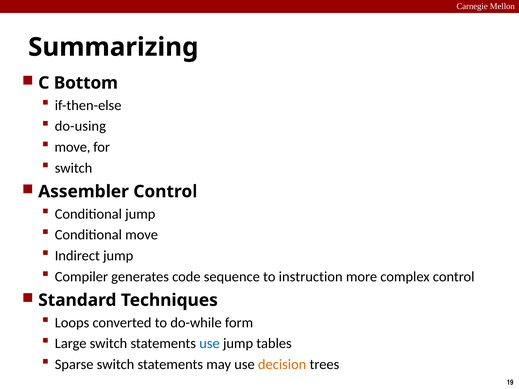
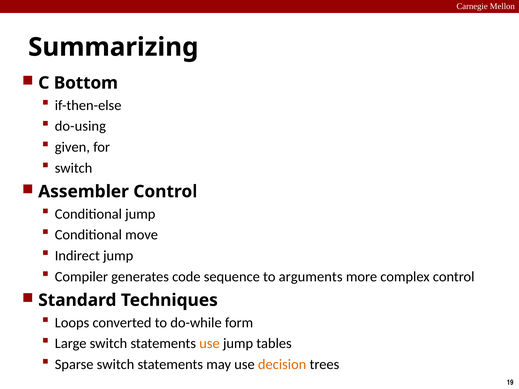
move at (72, 147): move -> given
instruction: instruction -> arguments
use at (210, 344) colour: blue -> orange
